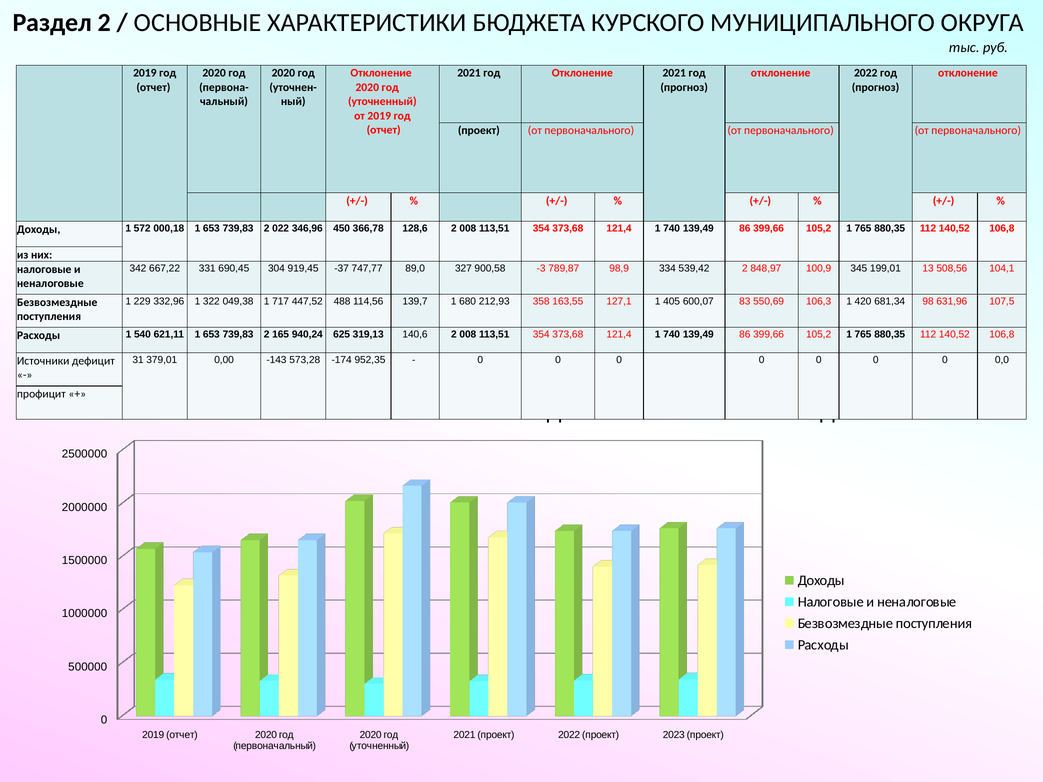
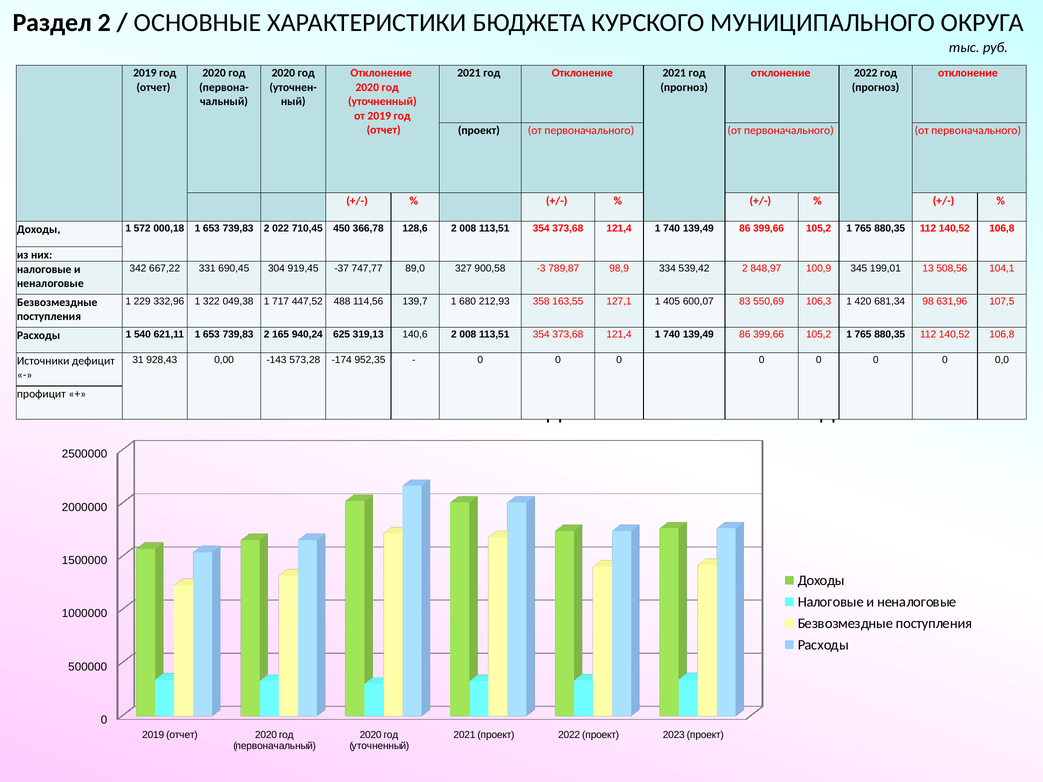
346,96: 346,96 -> 710,45
379,01: 379,01 -> 928,43
